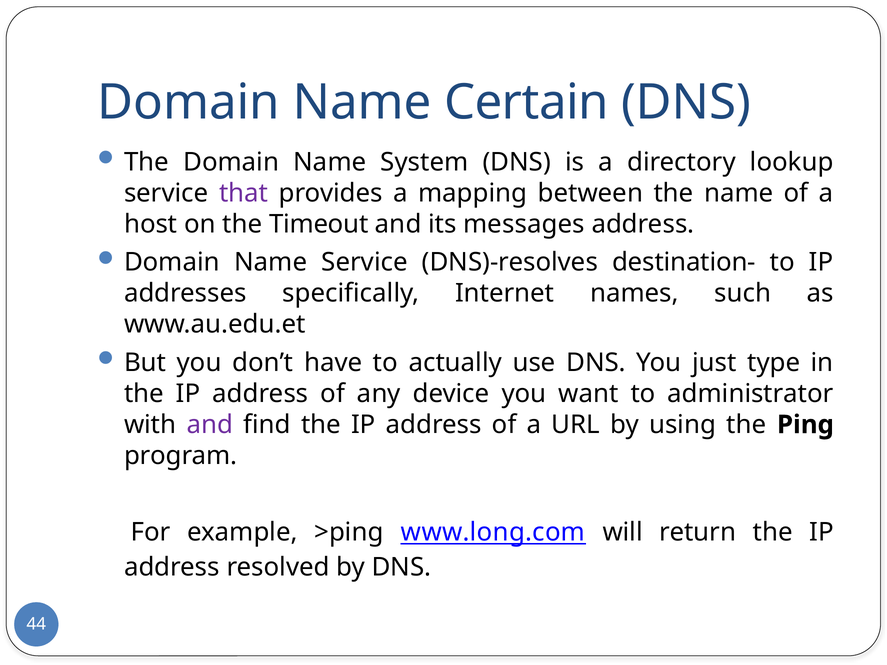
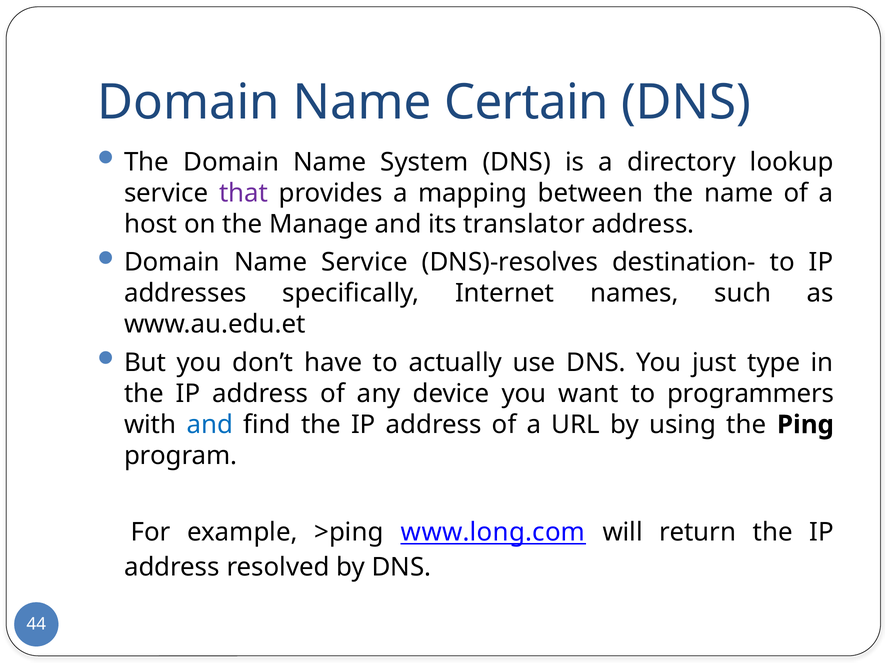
Timeout: Timeout -> Manage
messages: messages -> translator
administrator: administrator -> programmers
and at (210, 425) colour: purple -> blue
